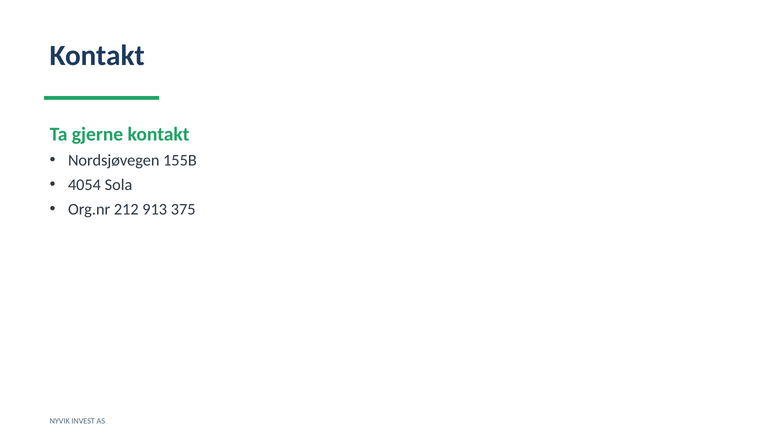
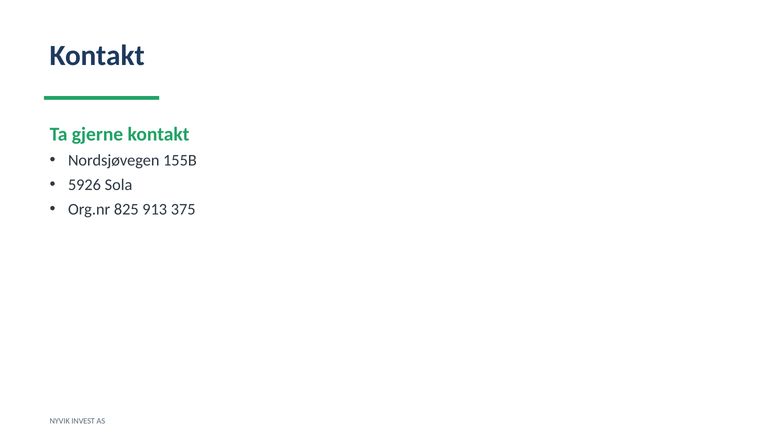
4054: 4054 -> 5926
212: 212 -> 825
